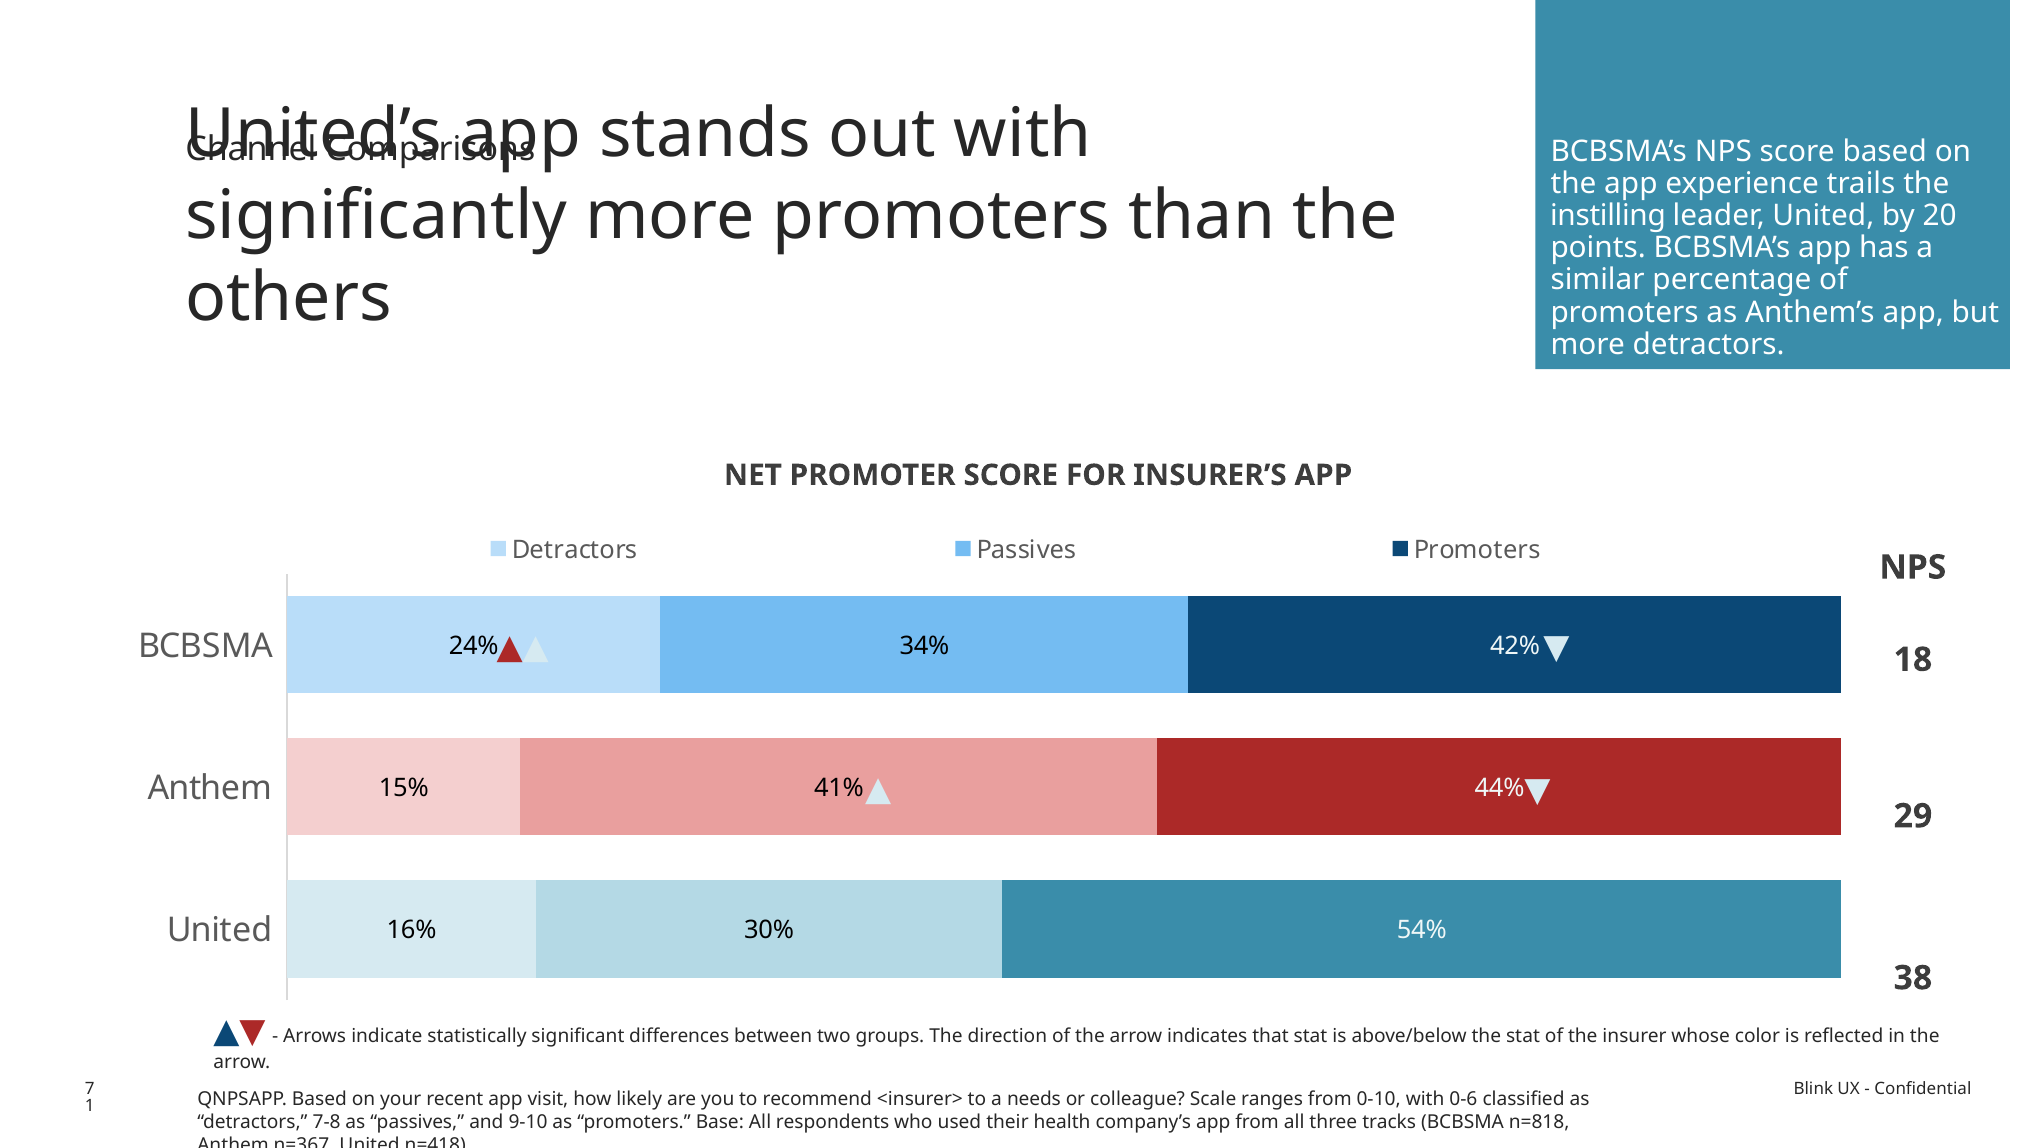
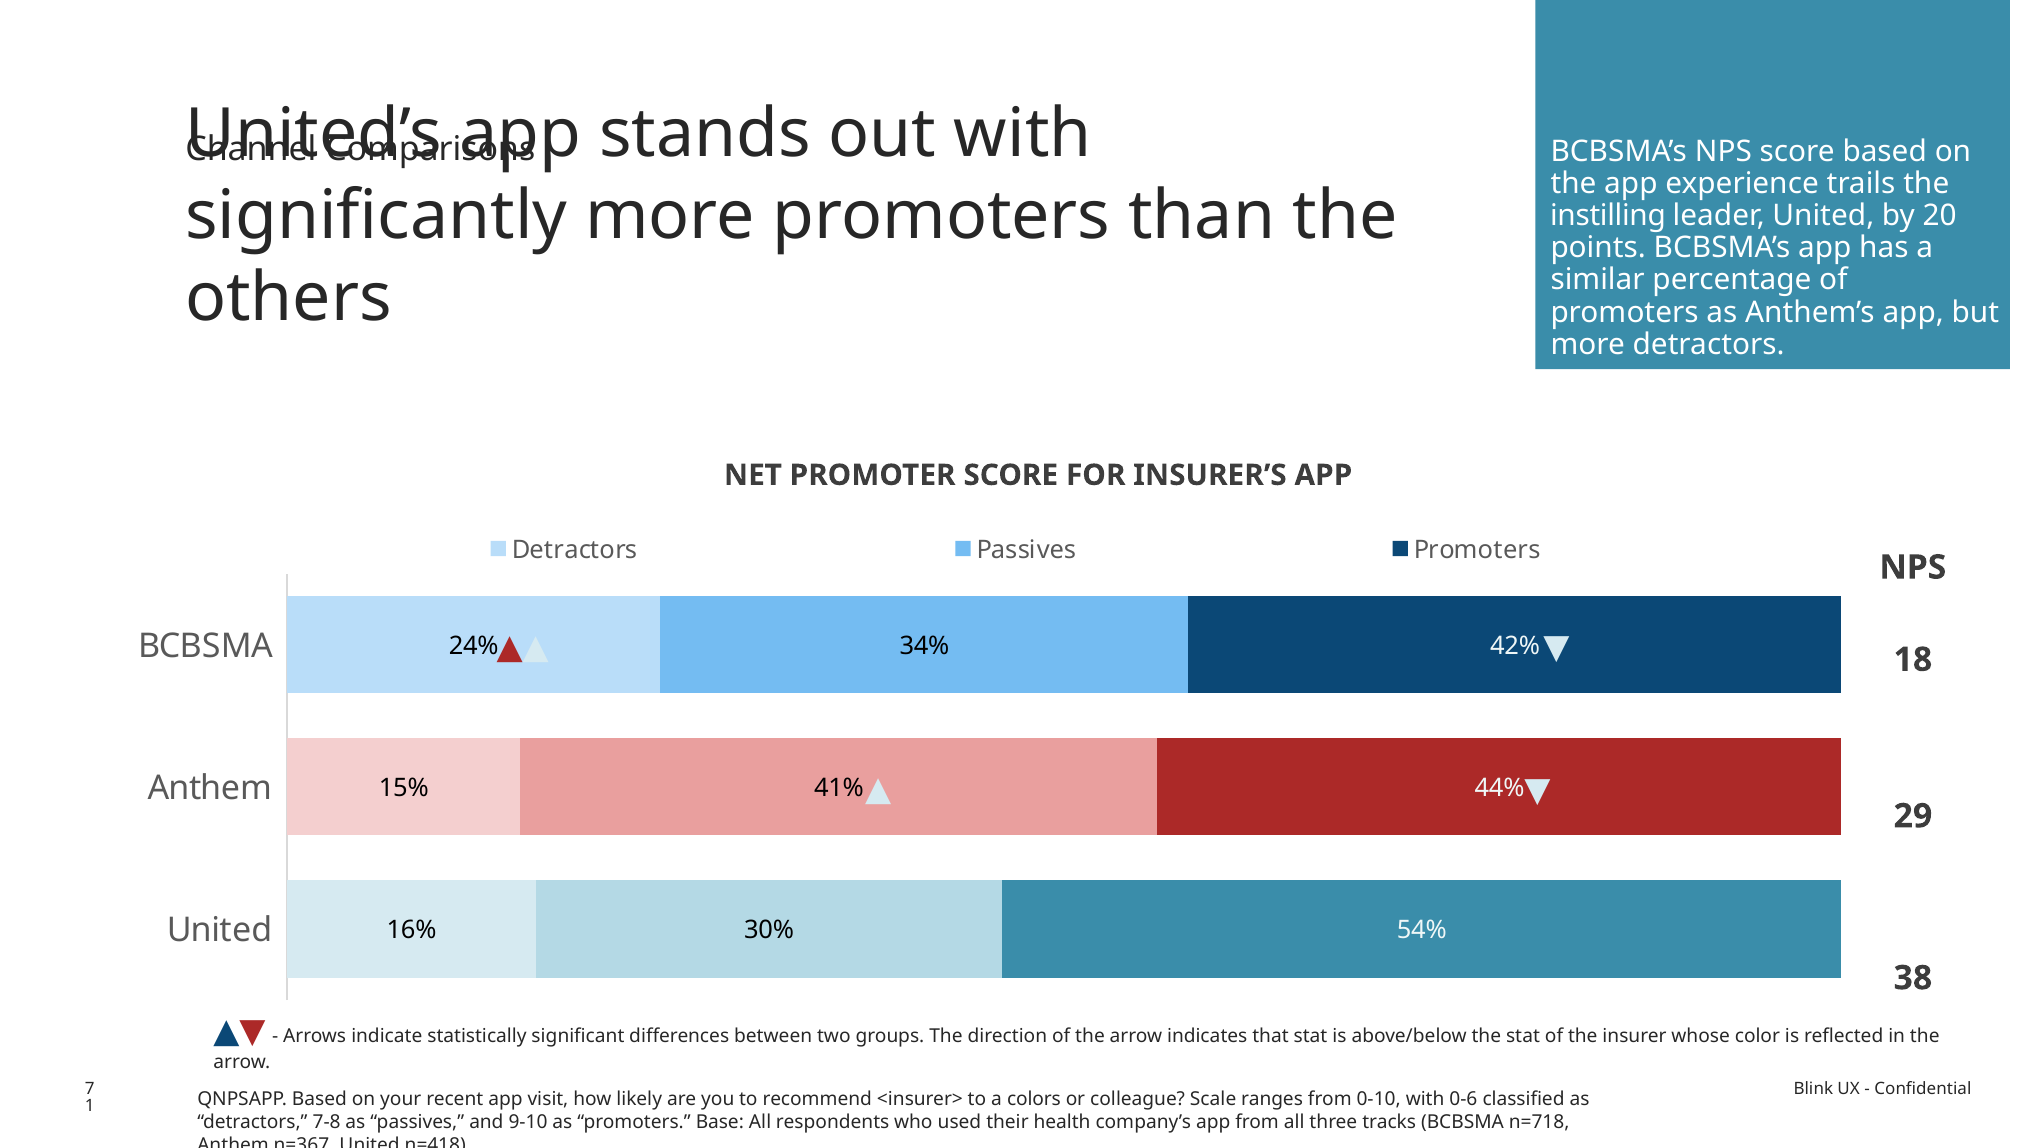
needs: needs -> colors
n=818: n=818 -> n=718
